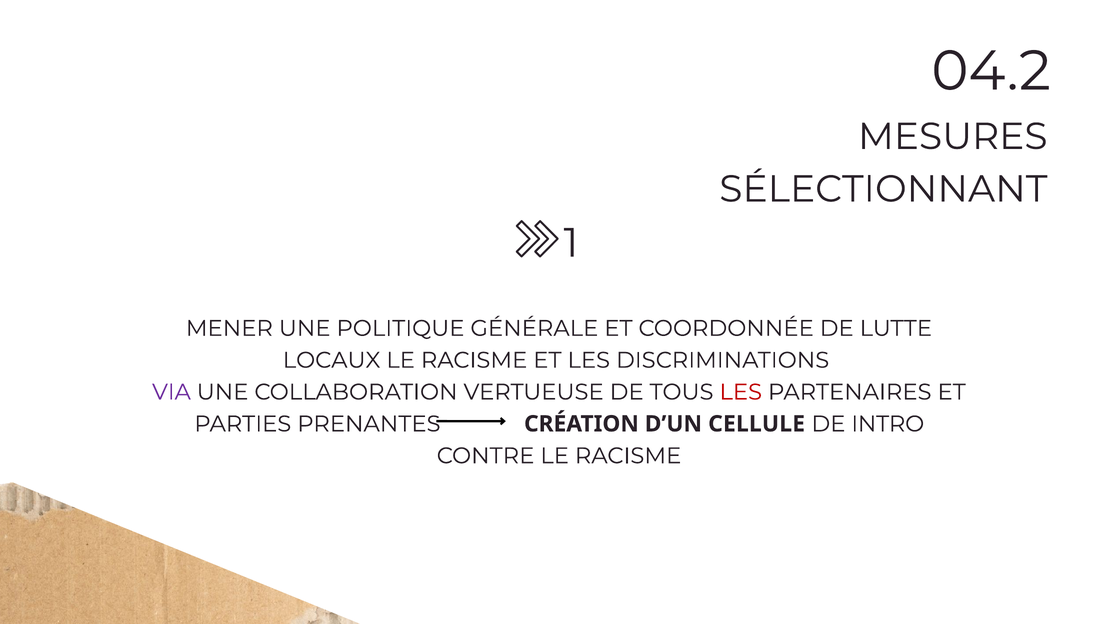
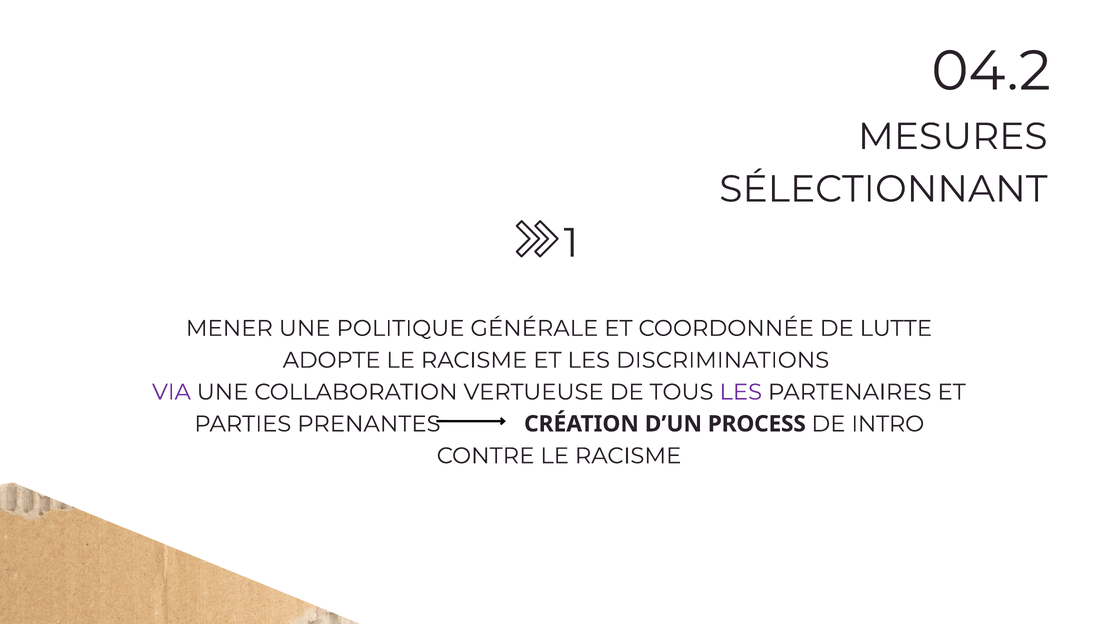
LOCAUX: LOCAUX -> ADOPTE
LES at (741, 392) colour: red -> purple
CELLULE: CELLULE -> PROCESS
